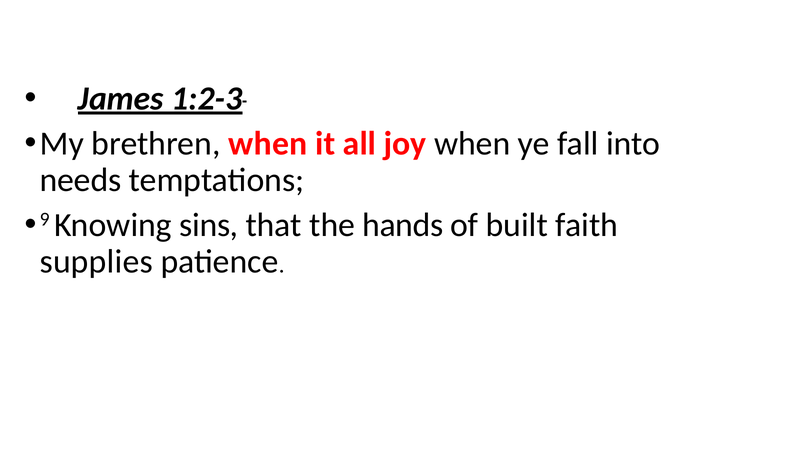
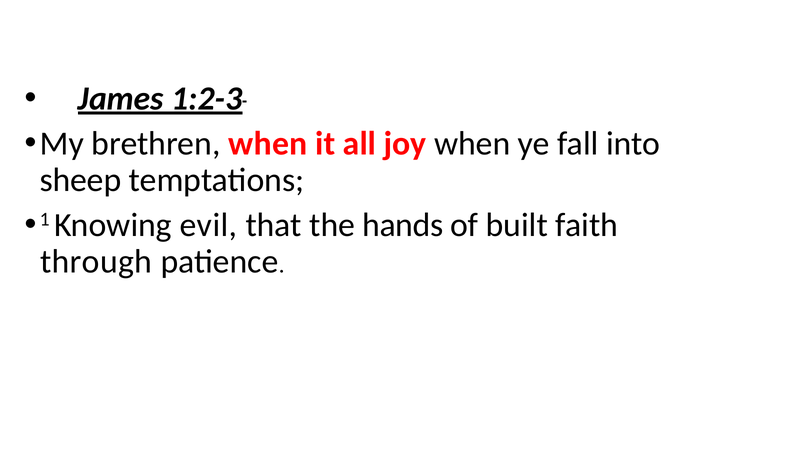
needs: needs -> sheep
9: 9 -> 1
sins: sins -> evil
supplies: supplies -> through
